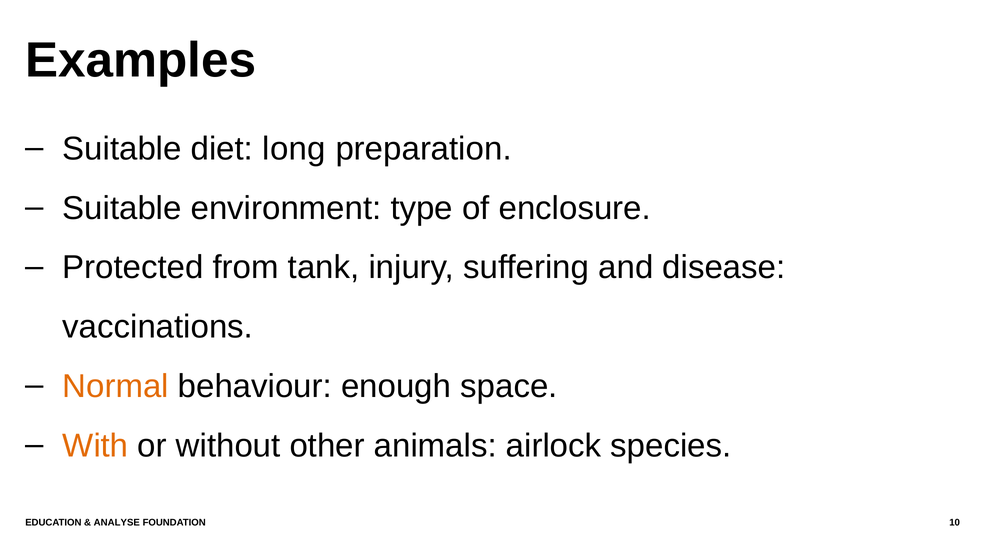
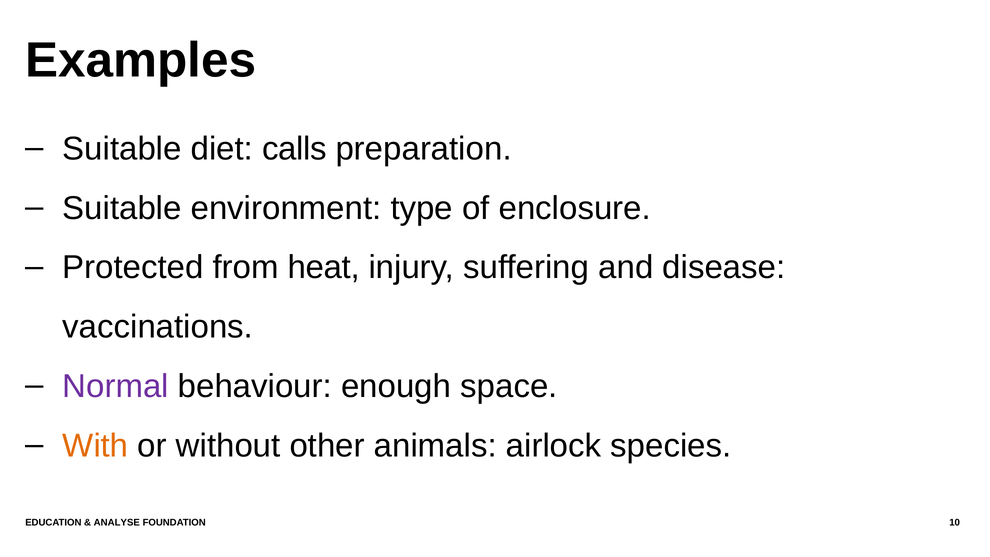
long: long -> calls
tank: tank -> heat
Normal colour: orange -> purple
